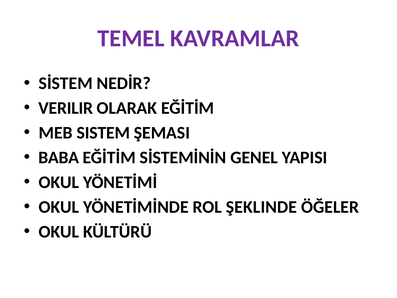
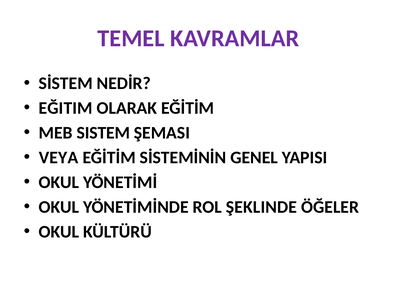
VERILIR: VERILIR -> EĞITIM
BABA: BABA -> VEYA
